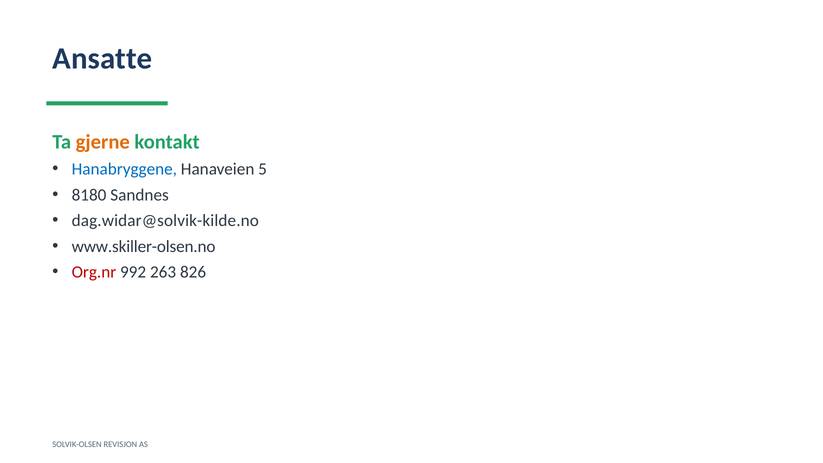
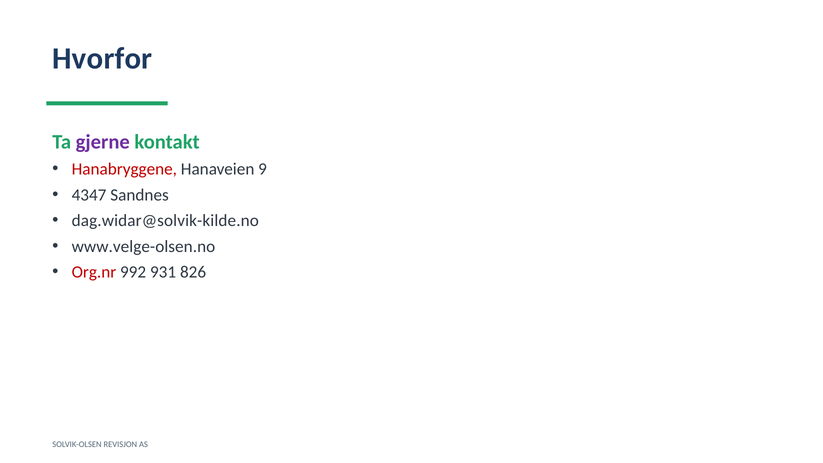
Ansatte: Ansatte -> Hvorfor
gjerne colour: orange -> purple
Hanabryggene colour: blue -> red
5: 5 -> 9
8180: 8180 -> 4347
www.skiller-olsen.no: www.skiller-olsen.no -> www.velge-olsen.no
263: 263 -> 931
